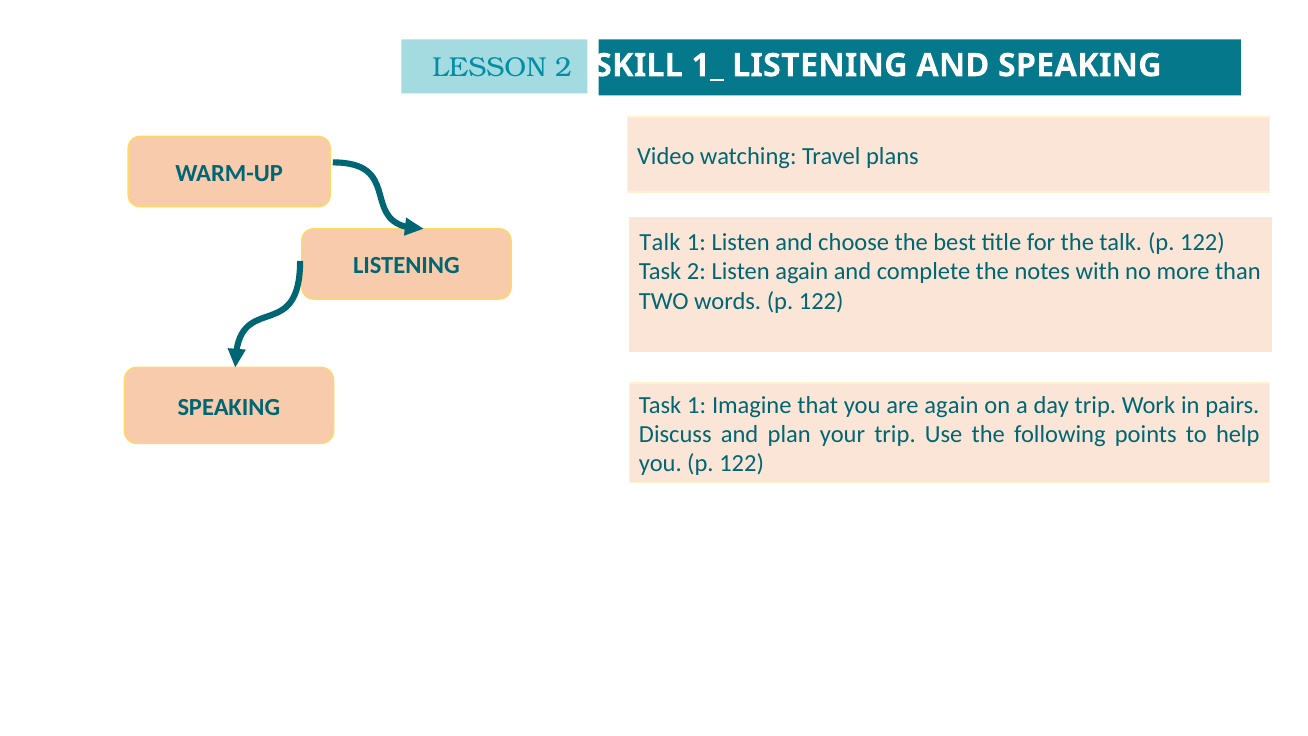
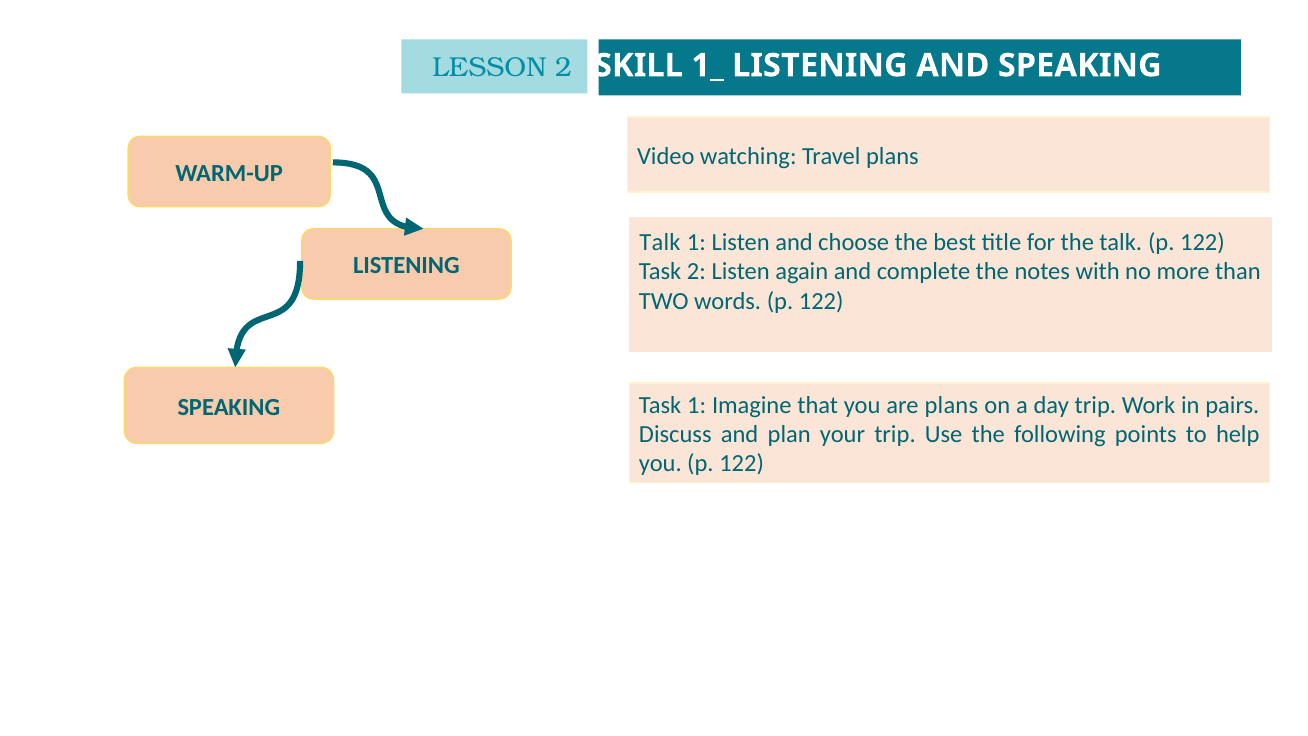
are again: again -> plans
